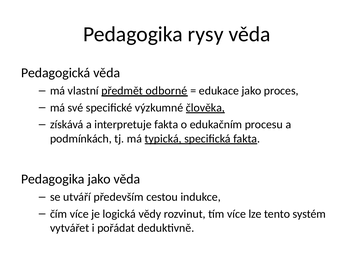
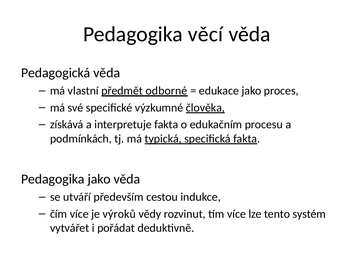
rysy: rysy -> věcí
logická: logická -> výroků
